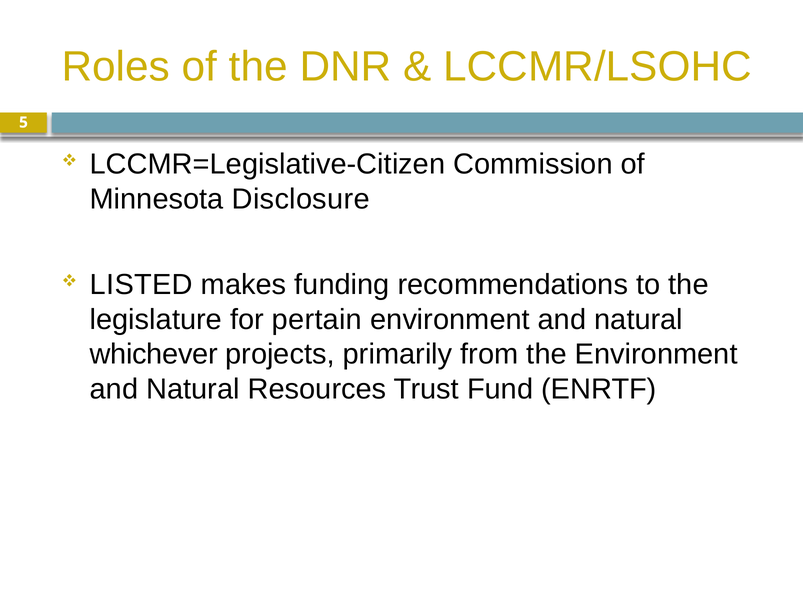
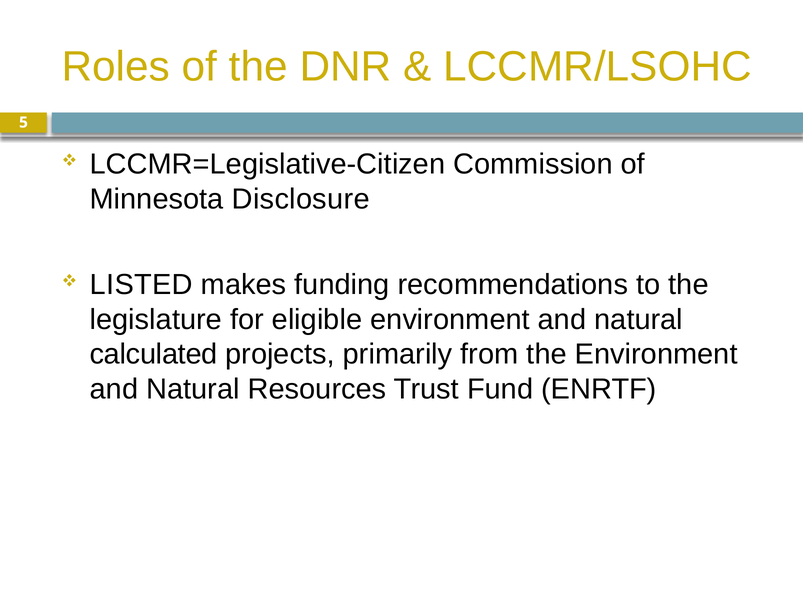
pertain: pertain -> eligible
whichever: whichever -> calculated
